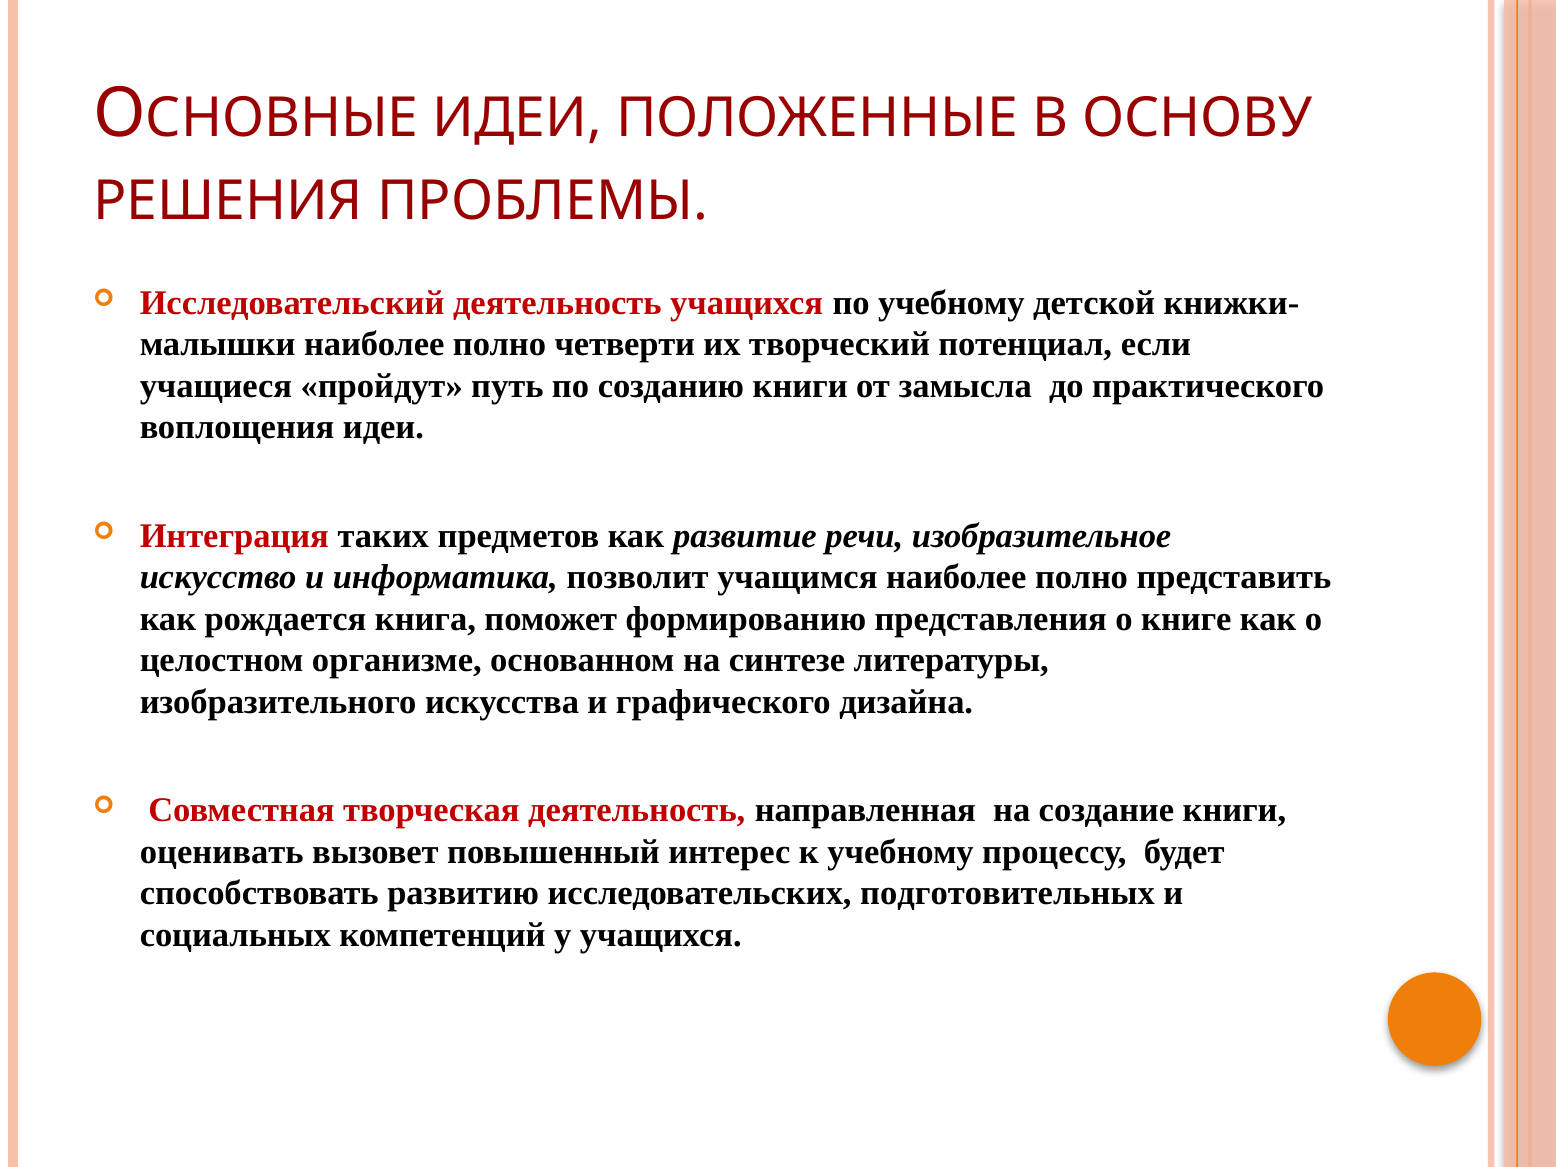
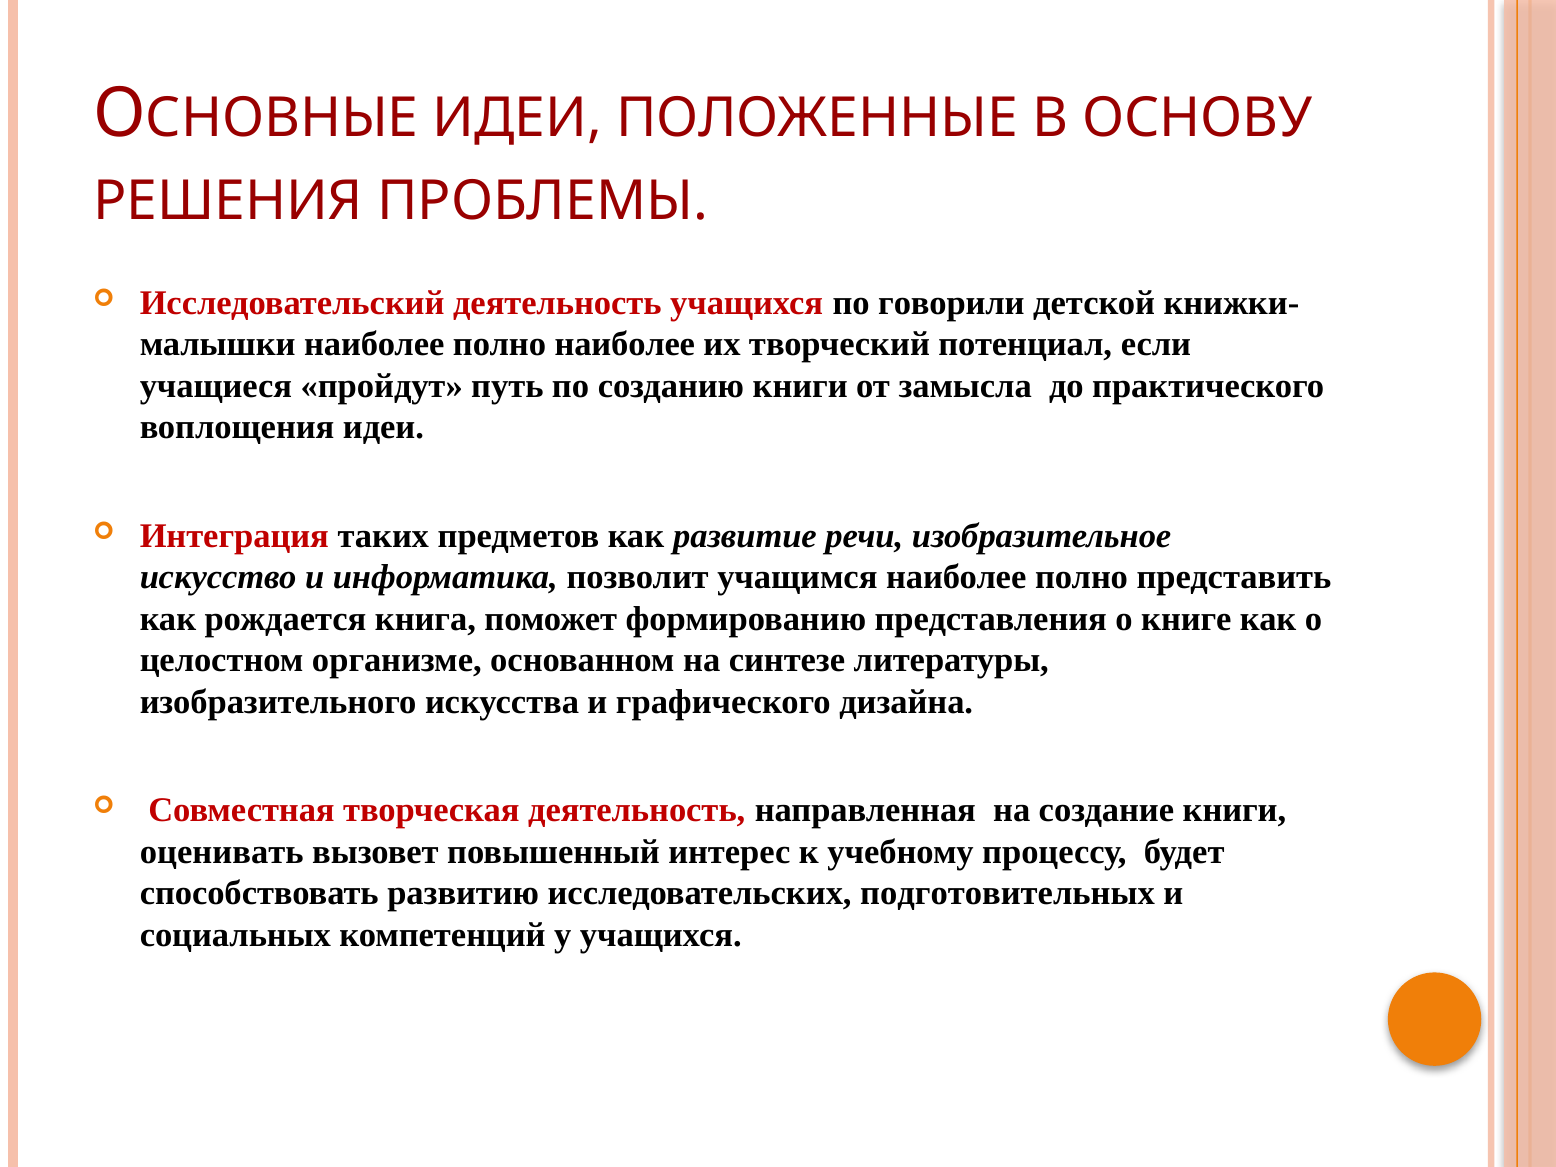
по учебному: учебному -> говорили
полно четверти: четверти -> наиболее
